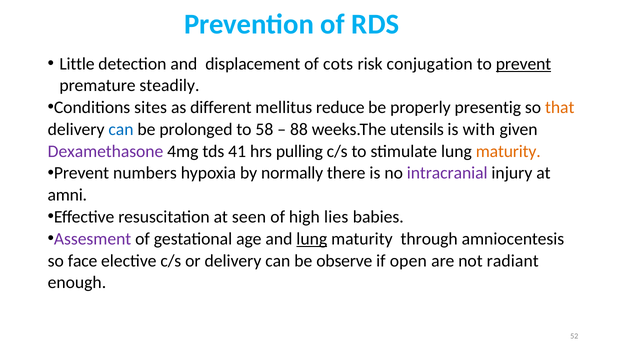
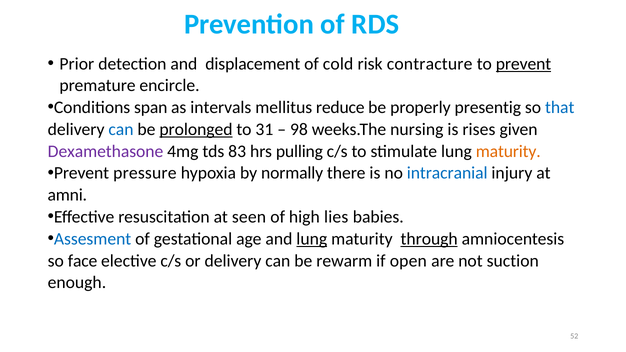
Little: Little -> Prior
cots: cots -> cold
conjugation: conjugation -> contracture
steadily: steadily -> encircle
sites: sites -> span
different: different -> intervals
that colour: orange -> blue
prolonged underline: none -> present
58: 58 -> 31
88: 88 -> 98
utensils: utensils -> nursing
with: with -> rises
41: 41 -> 83
numbers: numbers -> pressure
intracranial colour: purple -> blue
Assesment colour: purple -> blue
through underline: none -> present
observe: observe -> rewarm
radiant: radiant -> suction
